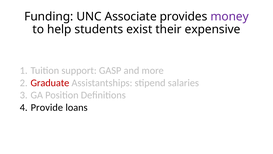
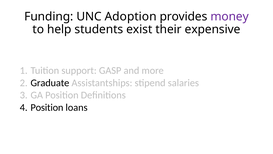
Associate: Associate -> Adoption
Graduate colour: red -> black
Provide at (47, 107): Provide -> Position
